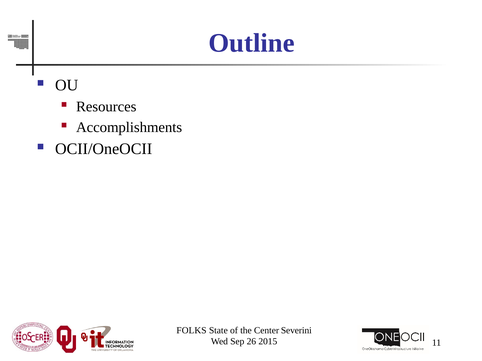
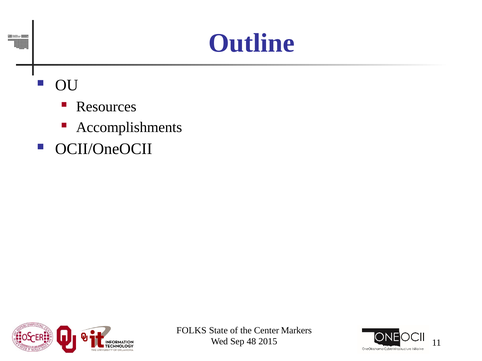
Severini: Severini -> Markers
26: 26 -> 48
